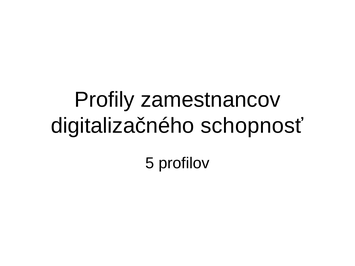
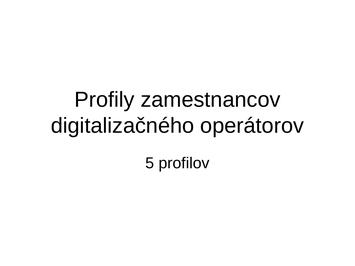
schopnosť: schopnosť -> operátorov
